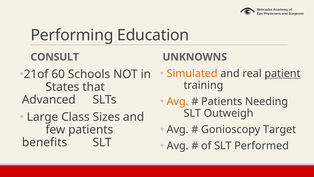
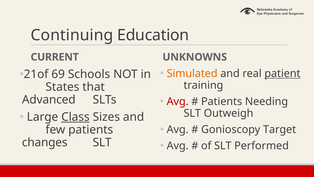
Performing: Performing -> Continuing
CONSULT: CONSULT -> CURRENT
60: 60 -> 69
Avg at (178, 101) colour: orange -> red
Class underline: none -> present
benefits: benefits -> changes
